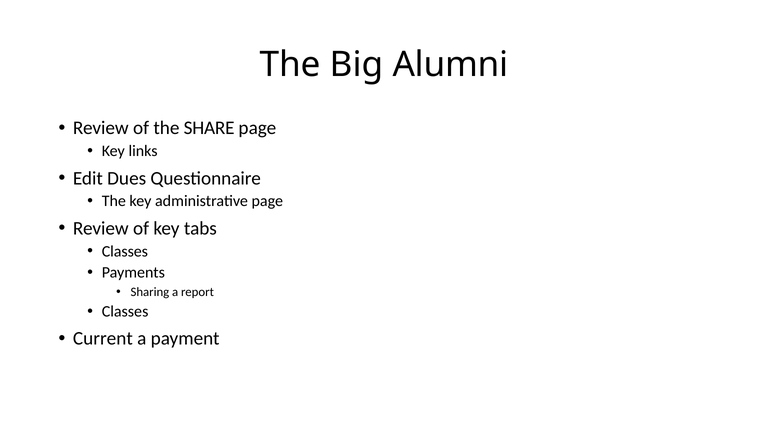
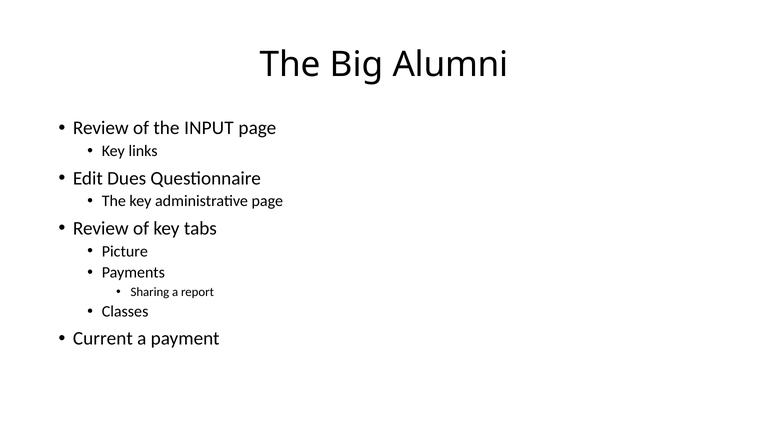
SHARE: SHARE -> INPUT
Classes at (125, 251): Classes -> Picture
